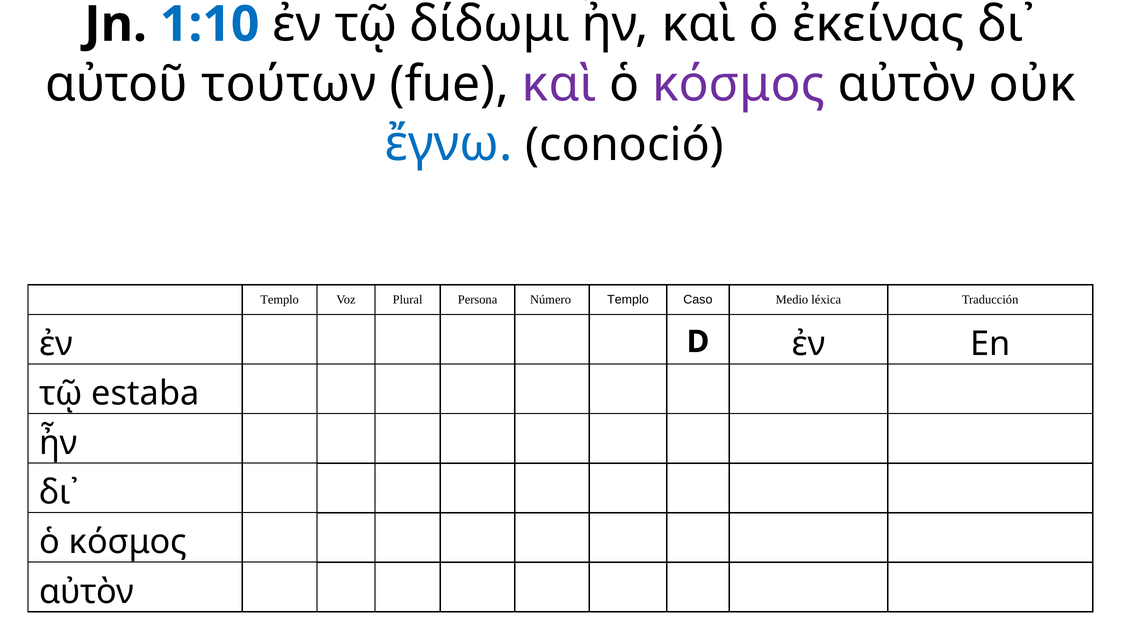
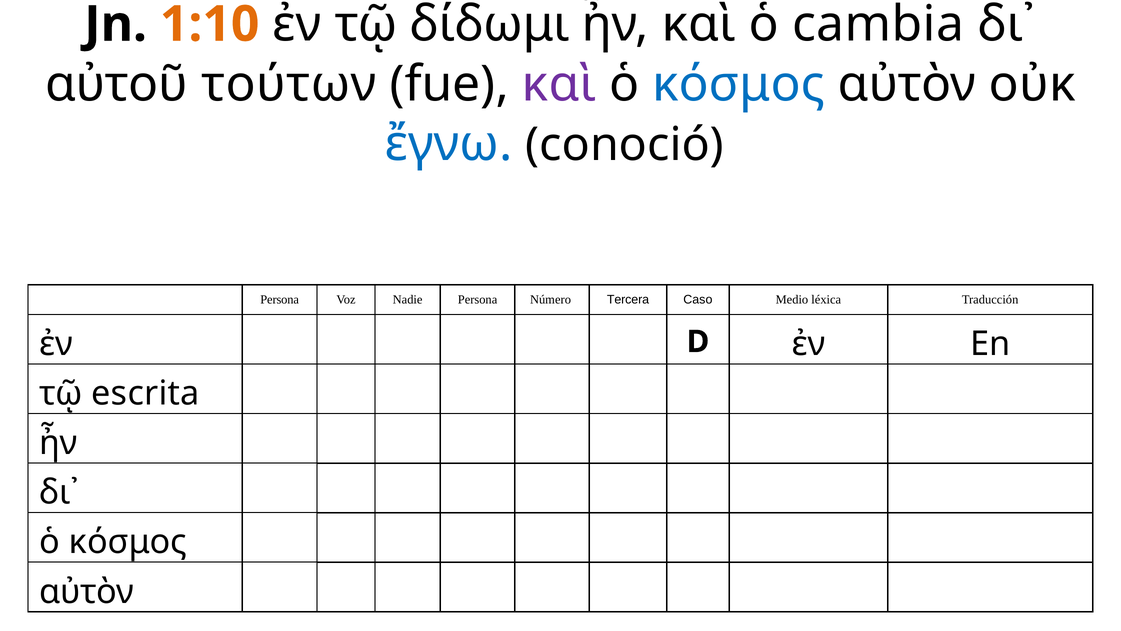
1:10 colour: blue -> orange
ἐκείνας: ἐκείνας -> cambia
κόσμος at (739, 84) colour: purple -> blue
Templo at (280, 300): Templo -> Persona
Plural: Plural -> Nadie
Número Templo: Templo -> Tercera
estaba: estaba -> escrita
